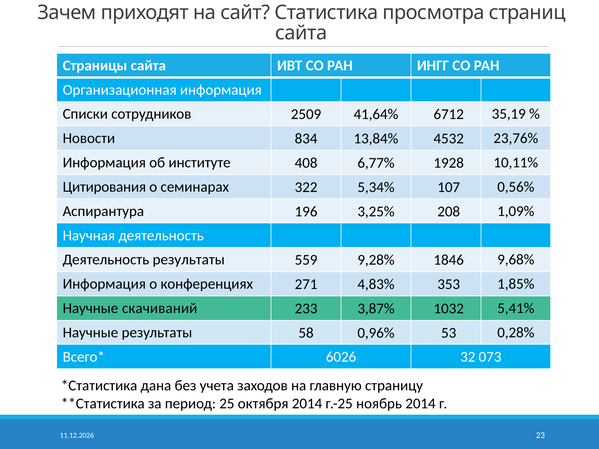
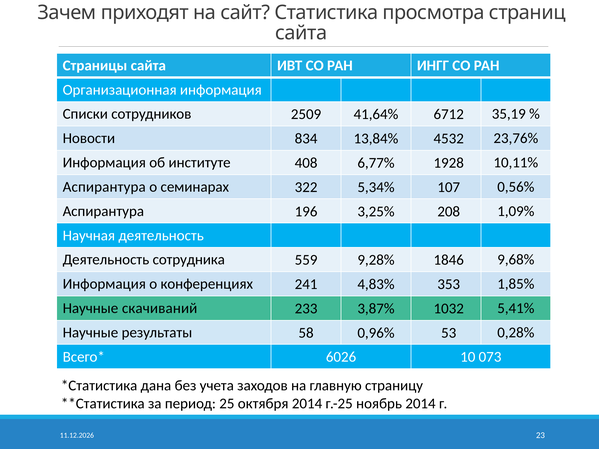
Цитирования at (104, 187): Цитирования -> Аспирантура
Деятельность результаты: результаты -> сотрудника
271: 271 -> 241
32: 32 -> 10
